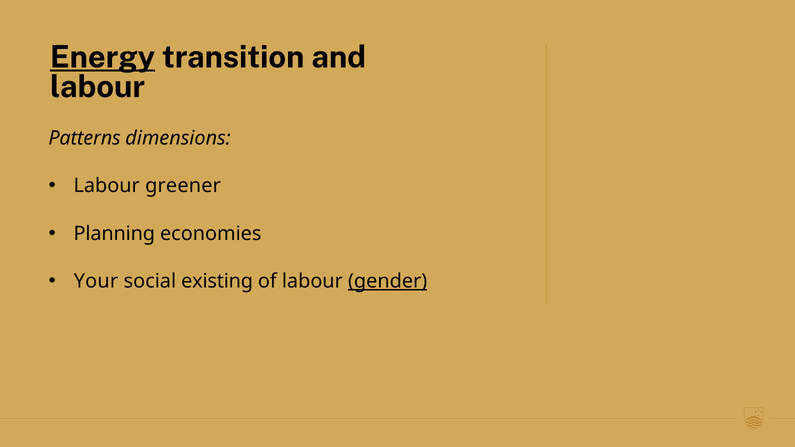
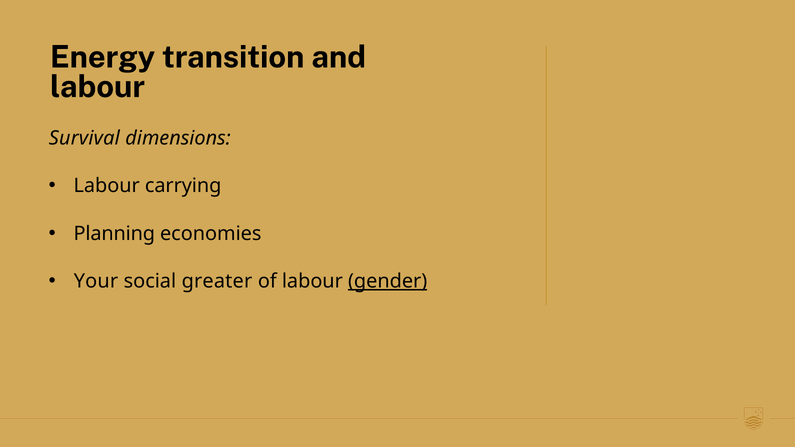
Energy underline: present -> none
Patterns: Patterns -> Survival
greener: greener -> carrying
existing: existing -> greater
